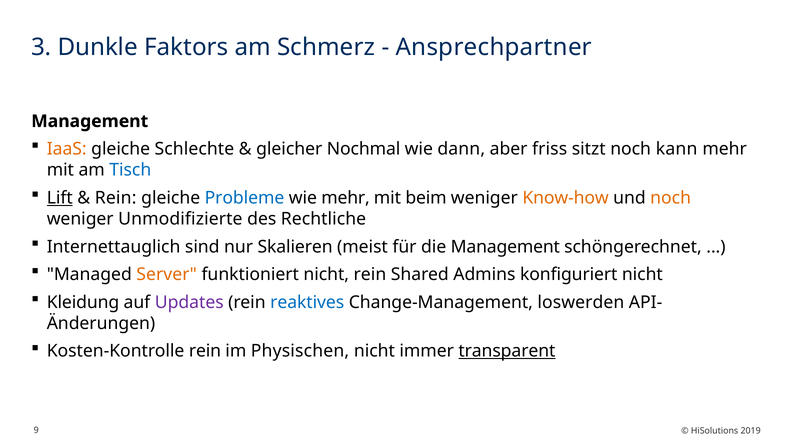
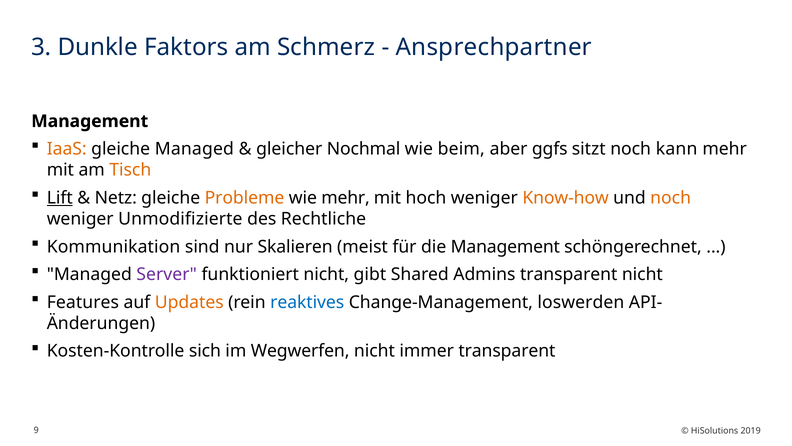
gleiche Schlechte: Schlechte -> Managed
dann: dann -> beim
friss: friss -> ggfs
Tisch colour: blue -> orange
Rein at (116, 198): Rein -> Netz
Probleme colour: blue -> orange
beim: beim -> hoch
Internettauglich: Internettauglich -> Kommunikation
Server colour: orange -> purple
nicht rein: rein -> gibt
Admins konfiguriert: konfiguriert -> transparent
Kleidung: Kleidung -> Features
Updates colour: purple -> orange
Kosten-Kontrolle rein: rein -> sich
Physischen: Physischen -> Wegwerfen
transparent at (507, 351) underline: present -> none
